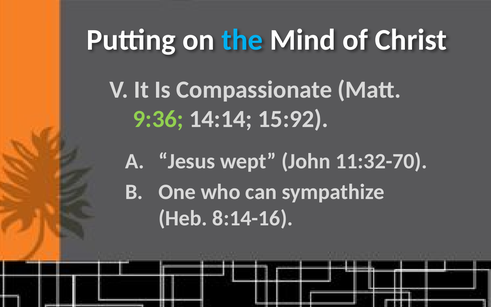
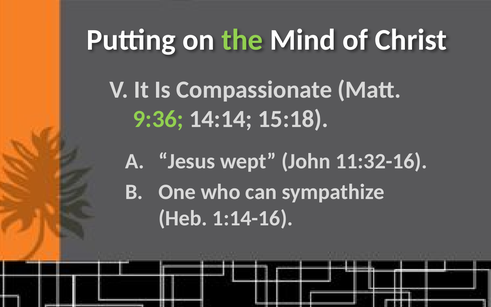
the colour: light blue -> light green
15:92: 15:92 -> 15:18
11:32-70: 11:32-70 -> 11:32-16
8:14-16: 8:14-16 -> 1:14-16
